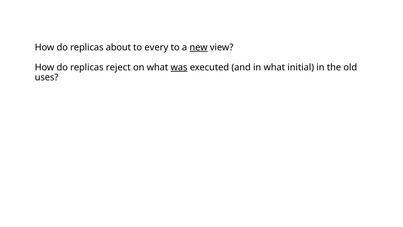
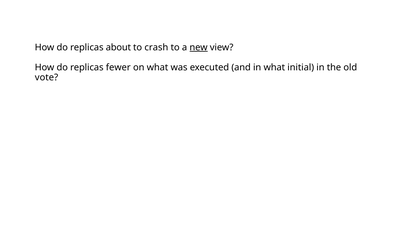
every: every -> crash
reject: reject -> fewer
was underline: present -> none
uses: uses -> vote
